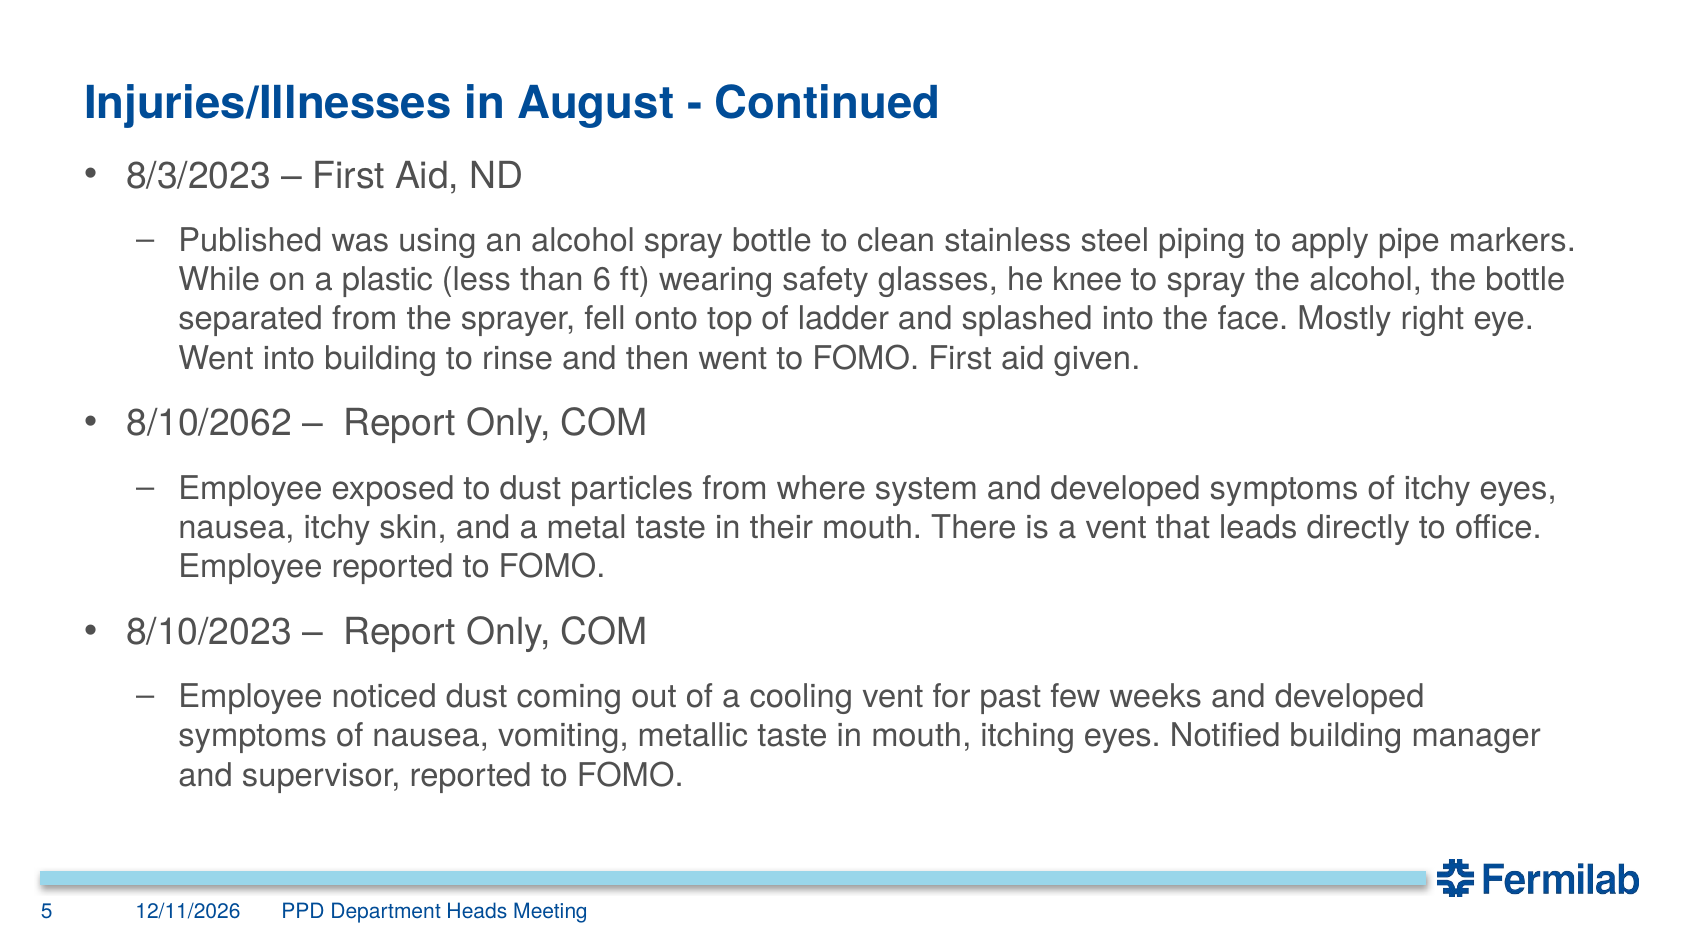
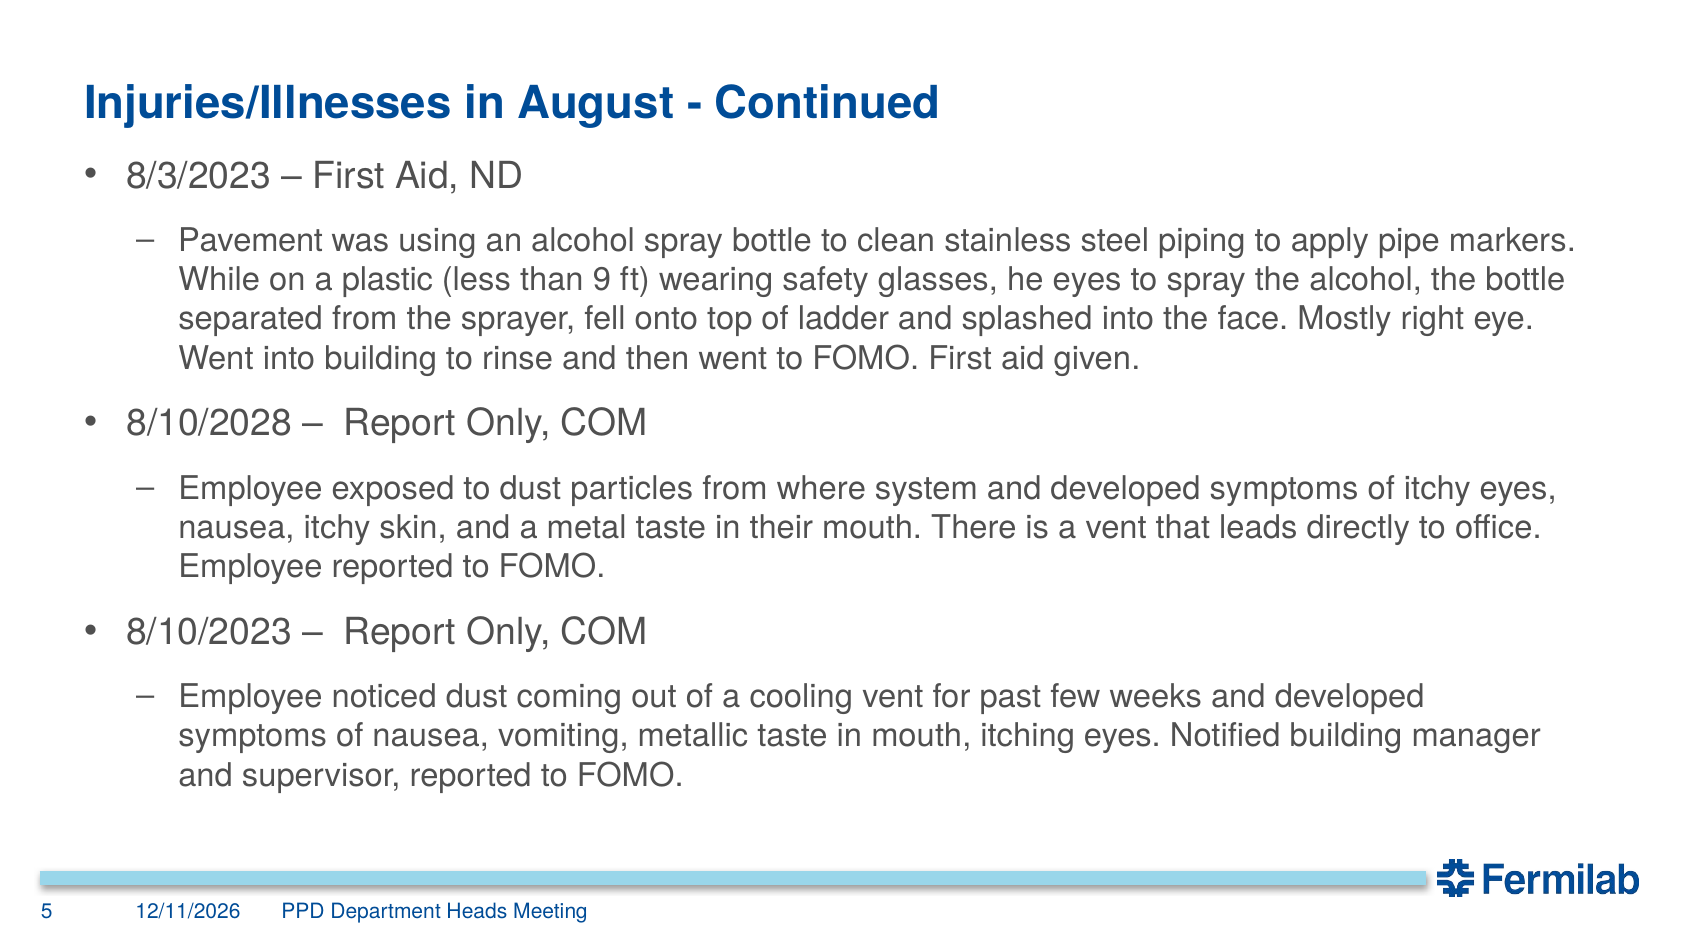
Published: Published -> Pavement
6: 6 -> 9
he knee: knee -> eyes
8/10/2062: 8/10/2062 -> 8/10/2028
